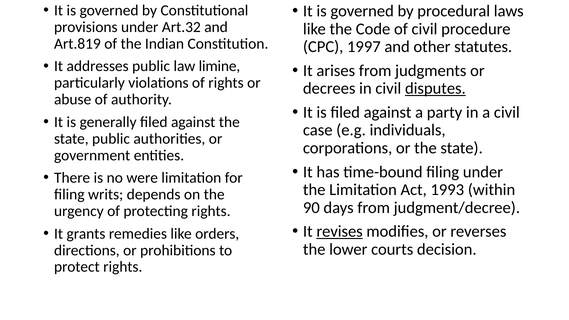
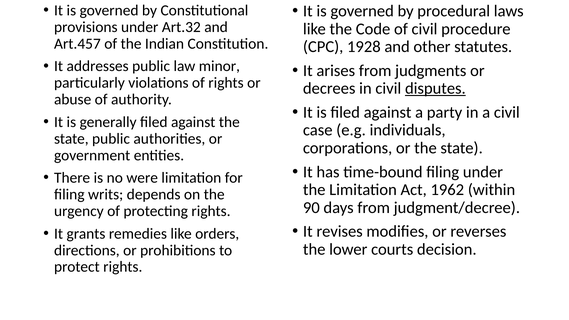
Art.819: Art.819 -> Art.457
1997: 1997 -> 1928
limine: limine -> minor
1993: 1993 -> 1962
revises underline: present -> none
